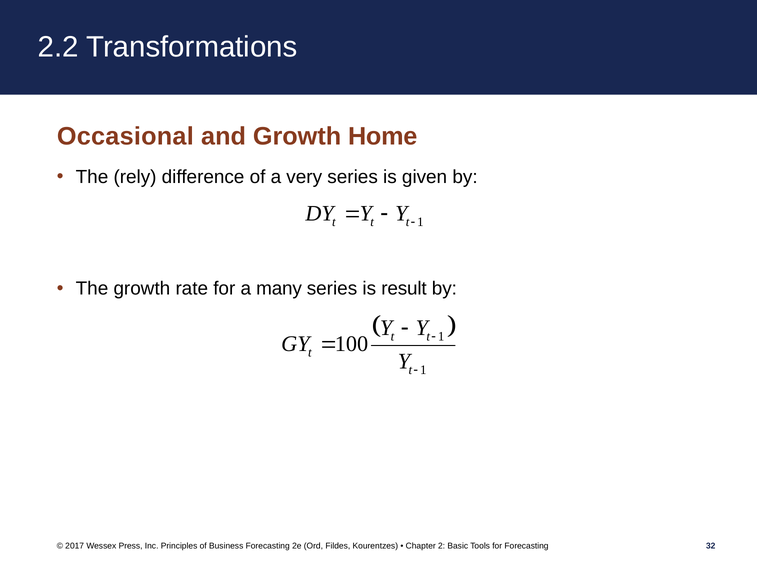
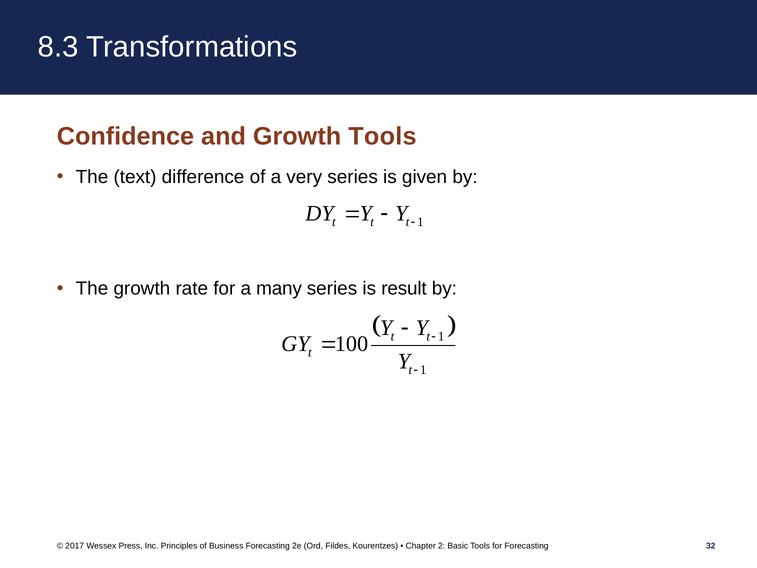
2.2: 2.2 -> 8.3
Occasional: Occasional -> Confidence
Growth Home: Home -> Tools
rely: rely -> text
